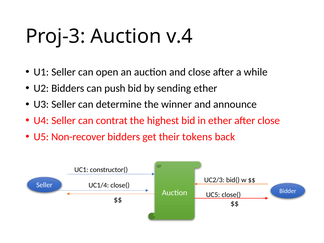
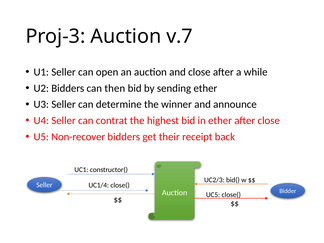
v.4: v.4 -> v.7
push: push -> then
tokens: tokens -> receipt
